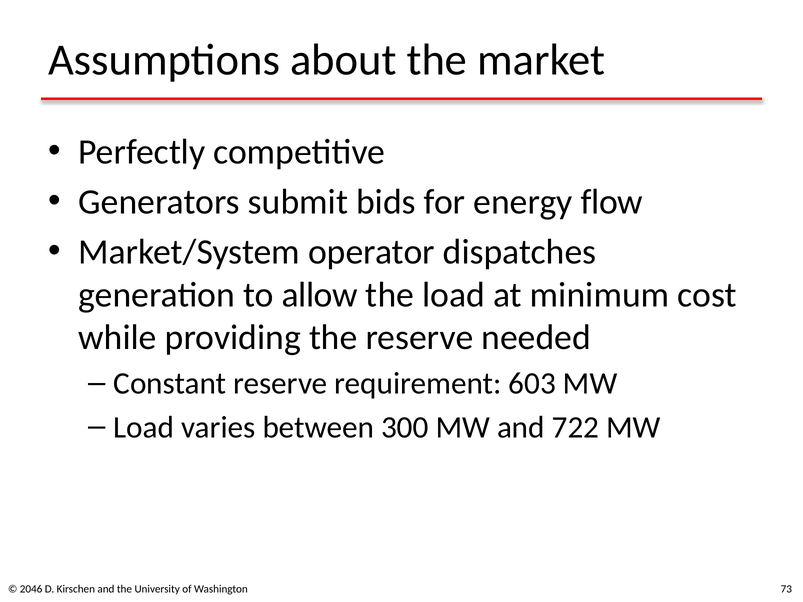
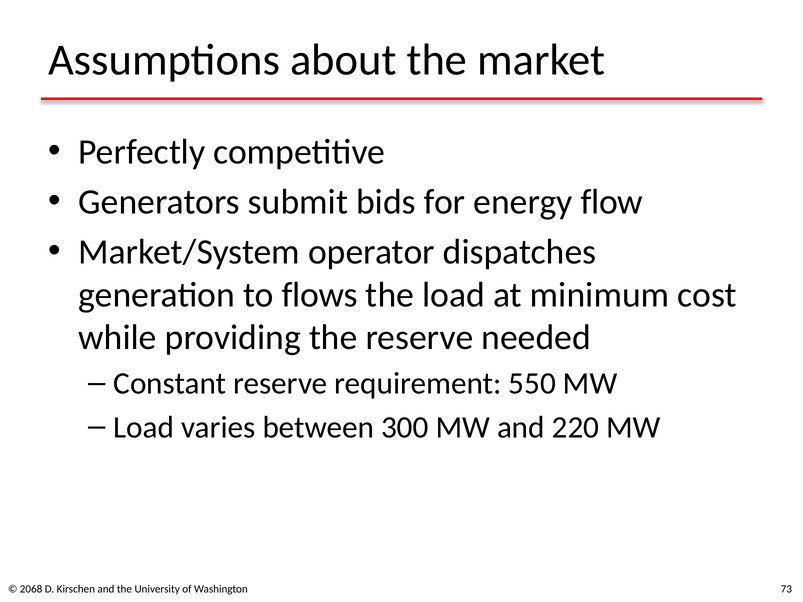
allow: allow -> flows
603: 603 -> 550
722: 722 -> 220
2046: 2046 -> 2068
